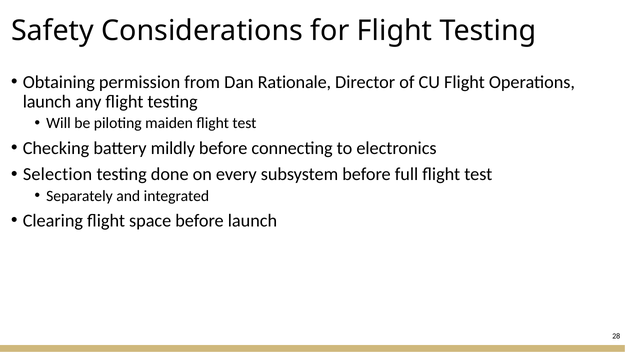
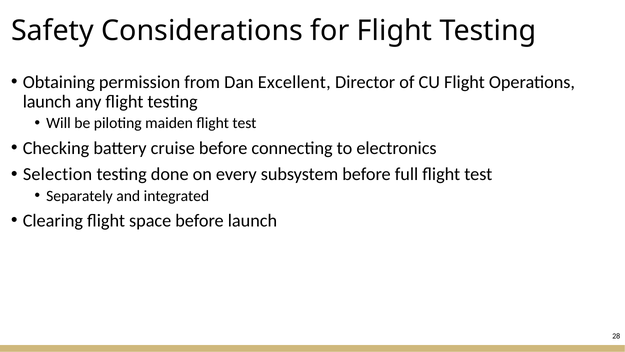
Rationale: Rationale -> Excellent
mildly: mildly -> cruise
